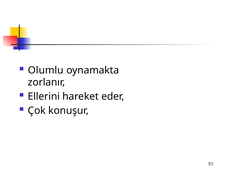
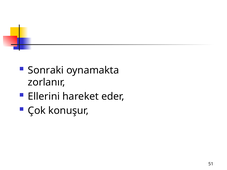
Olumlu: Olumlu -> Sonraki
